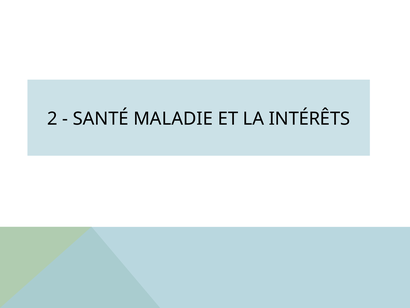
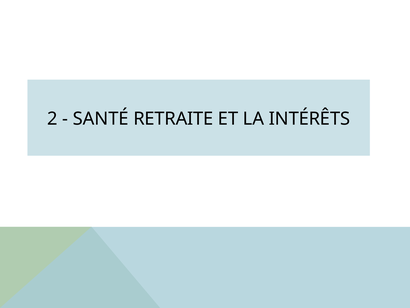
MALADIE: MALADIE -> RETRAITE
